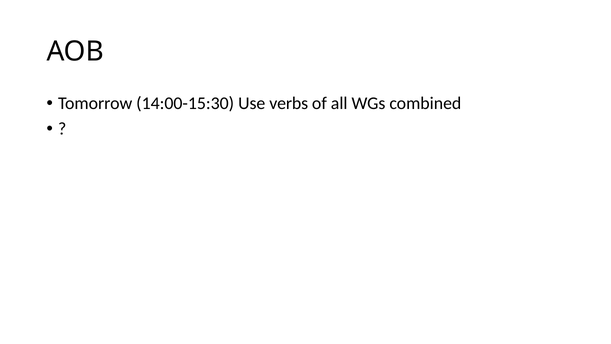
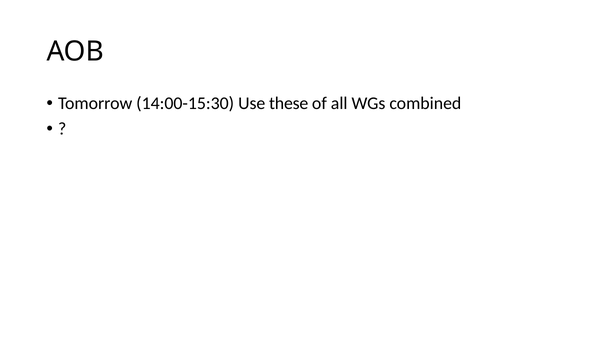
verbs: verbs -> these
